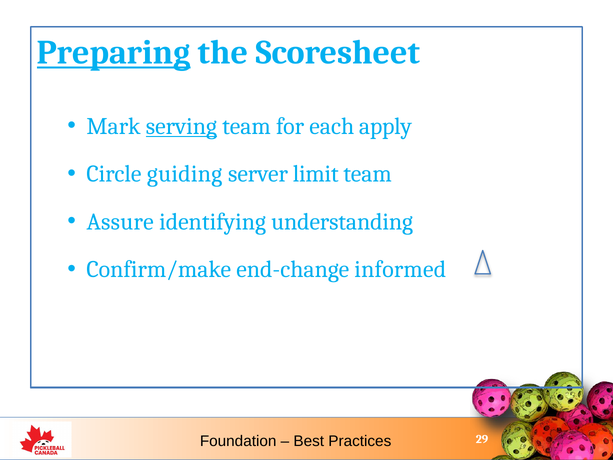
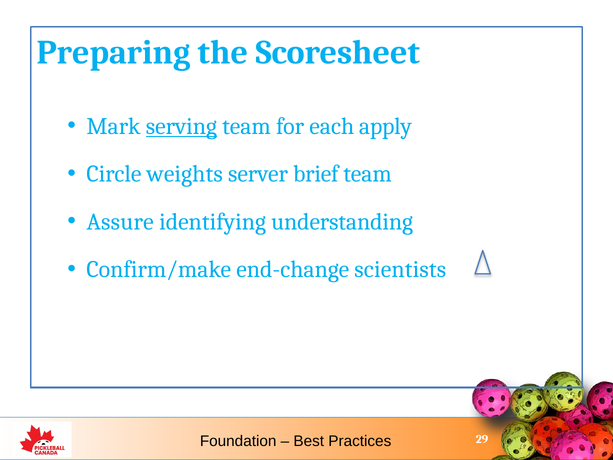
Preparing underline: present -> none
guiding: guiding -> weights
limit: limit -> brief
informed: informed -> scientists
